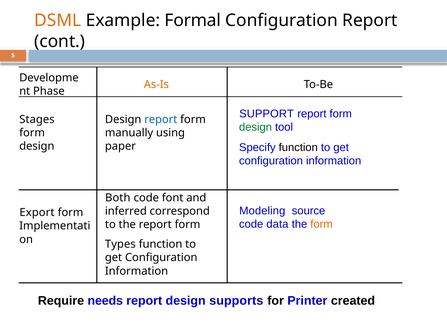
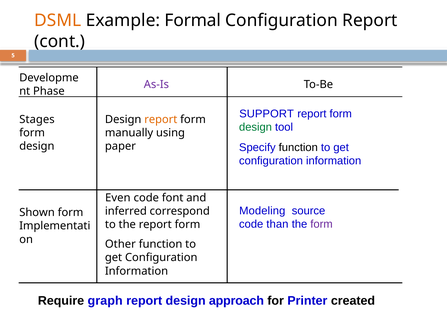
As-Is colour: orange -> purple
report at (161, 120) colour: blue -> orange
Both: Both -> Even
Export: Export -> Shown
data: data -> than
form at (322, 224) colour: orange -> purple
Types: Types -> Other
needs: needs -> graph
supports: supports -> approach
